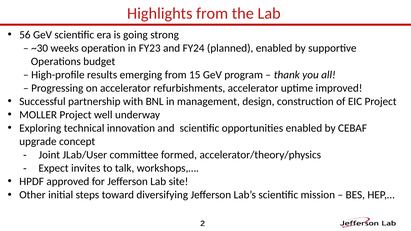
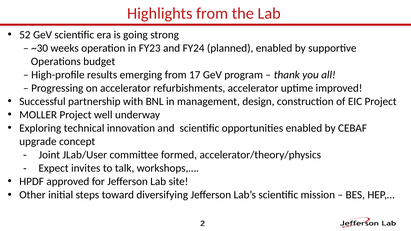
56: 56 -> 52
15: 15 -> 17
